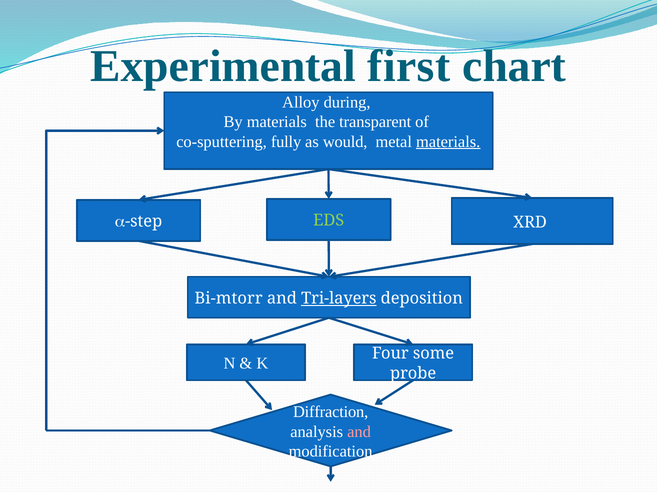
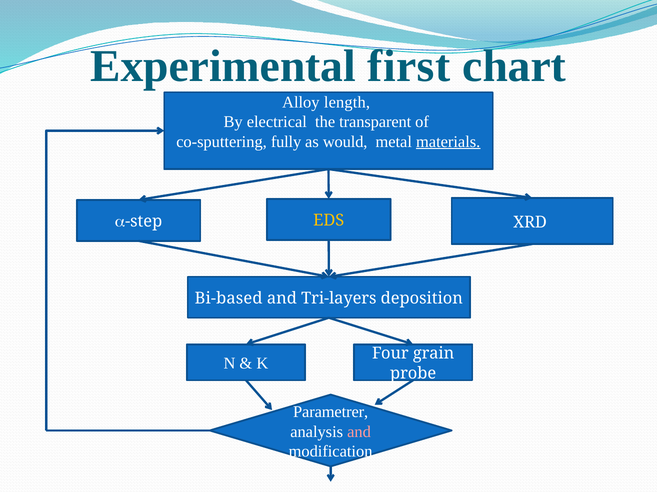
during: during -> length
By materials: materials -> electrical
EDS colour: light green -> yellow
Bi-mtorr: Bi-mtorr -> Bi-based
Tri-layers underline: present -> none
some: some -> grain
Diffraction: Diffraction -> Parametrer
